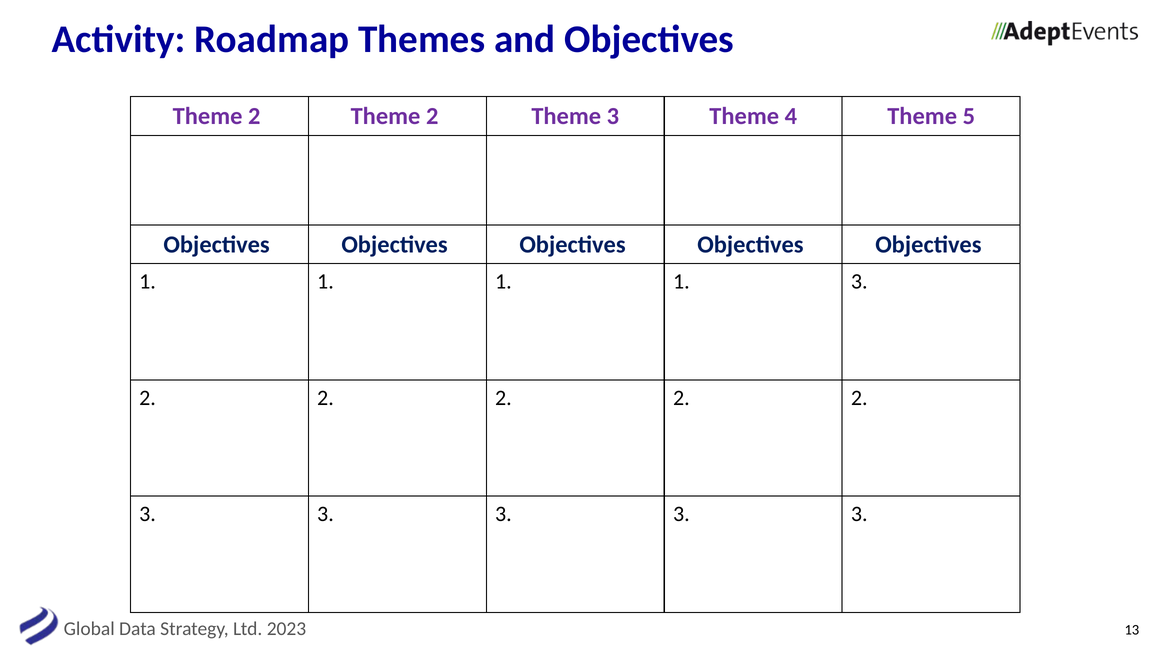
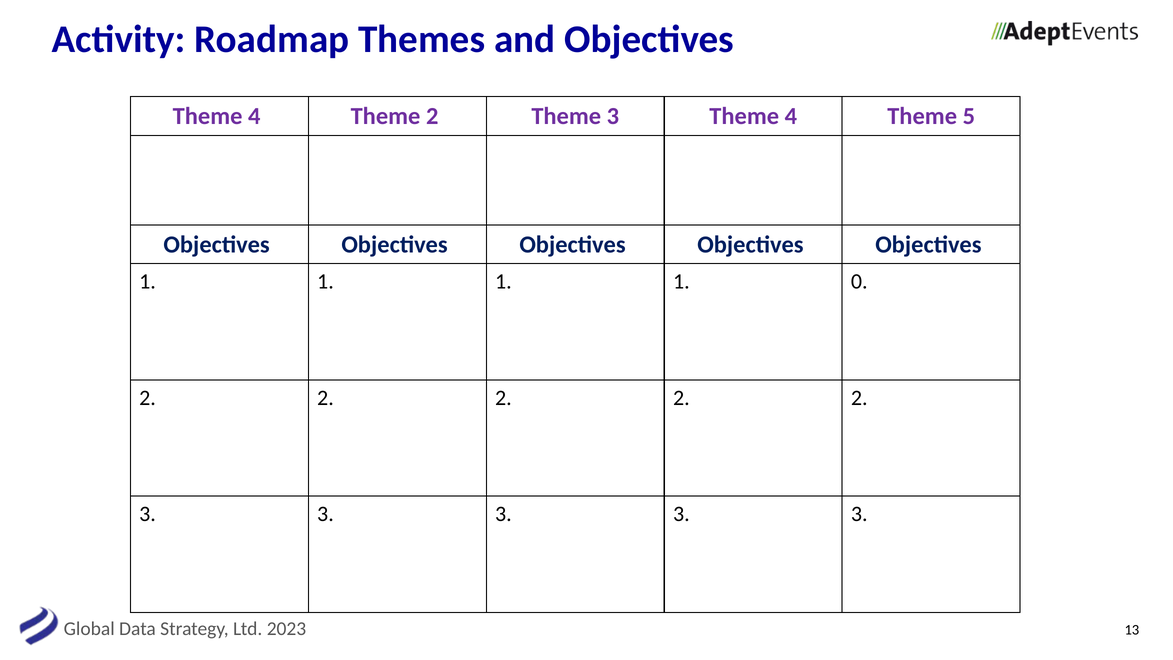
2 at (254, 116): 2 -> 4
1 3: 3 -> 0
